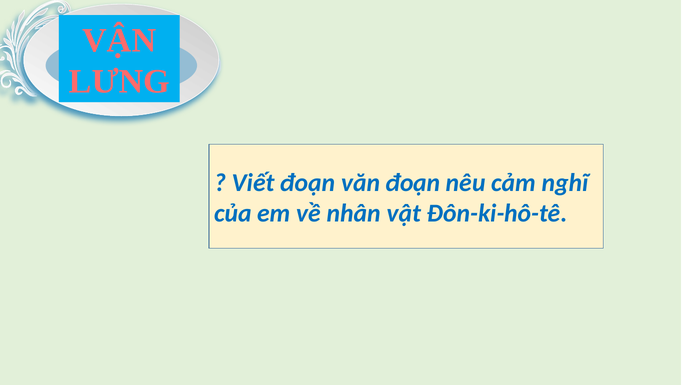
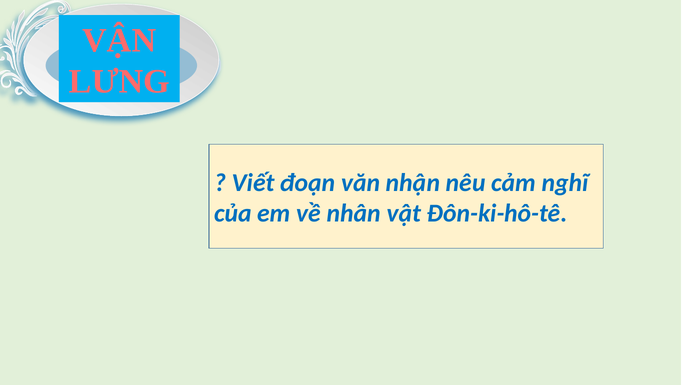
văn đoạn: đoạn -> nhận
